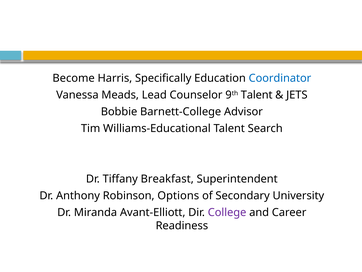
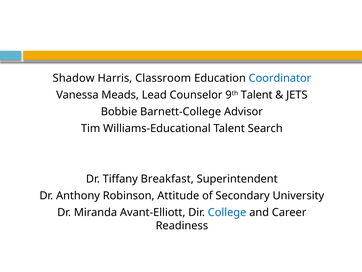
Become: Become -> Shadow
Specifically: Specifically -> Classroom
Options: Options -> Attitude
College colour: purple -> blue
